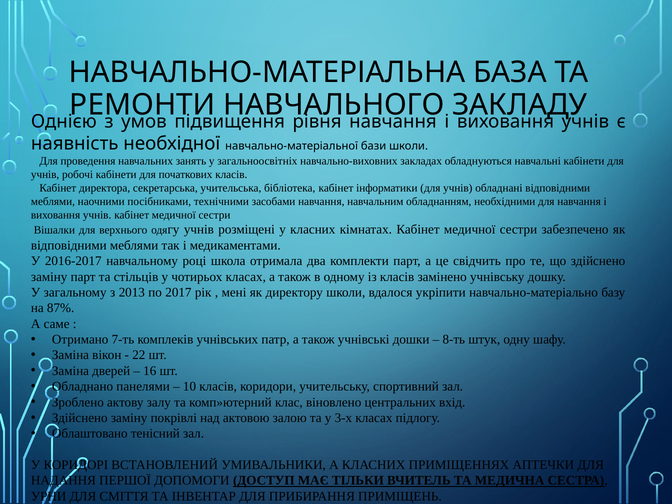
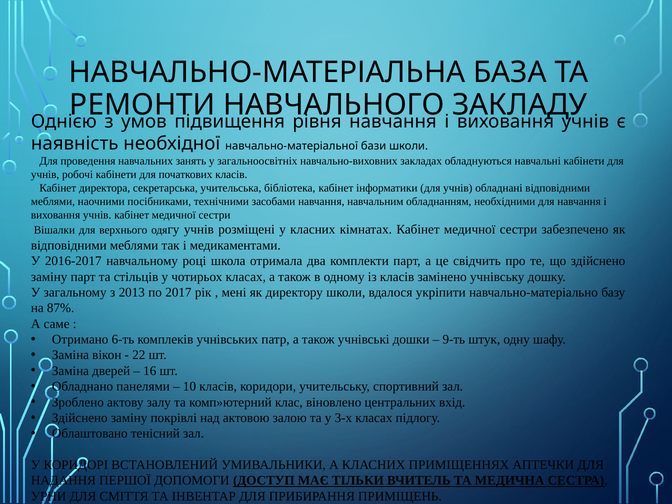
7-ть: 7-ть -> 6-ть
8-ть: 8-ть -> 9-ть
